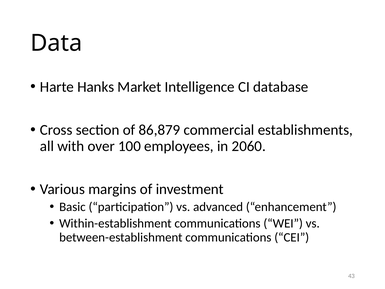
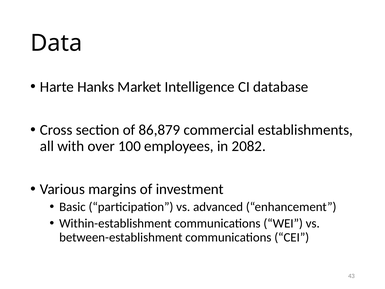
2060: 2060 -> 2082
